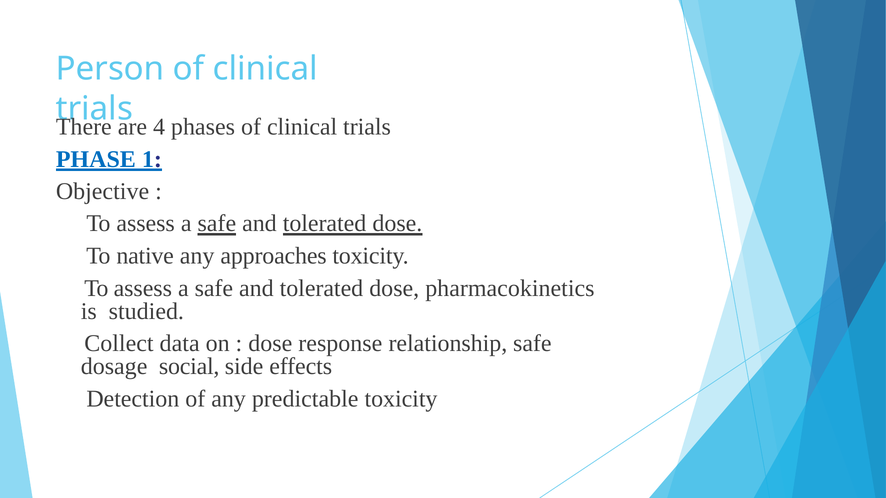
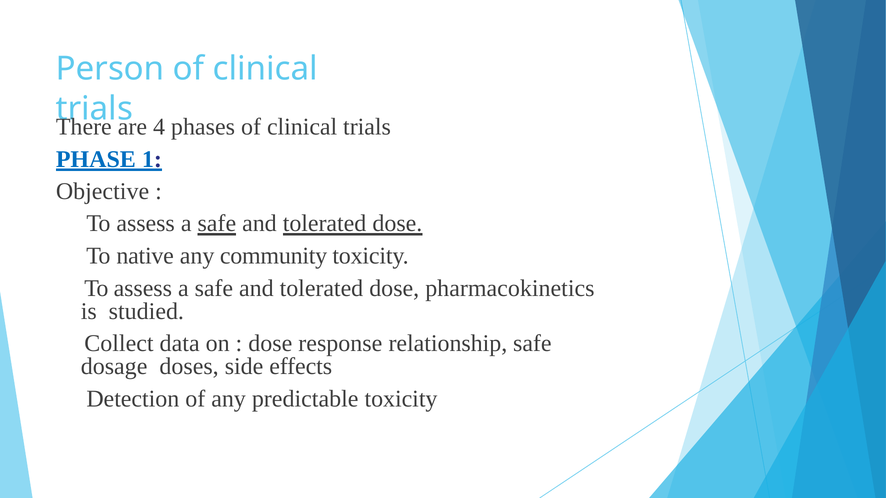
approaches: approaches -> community
social: social -> doses
